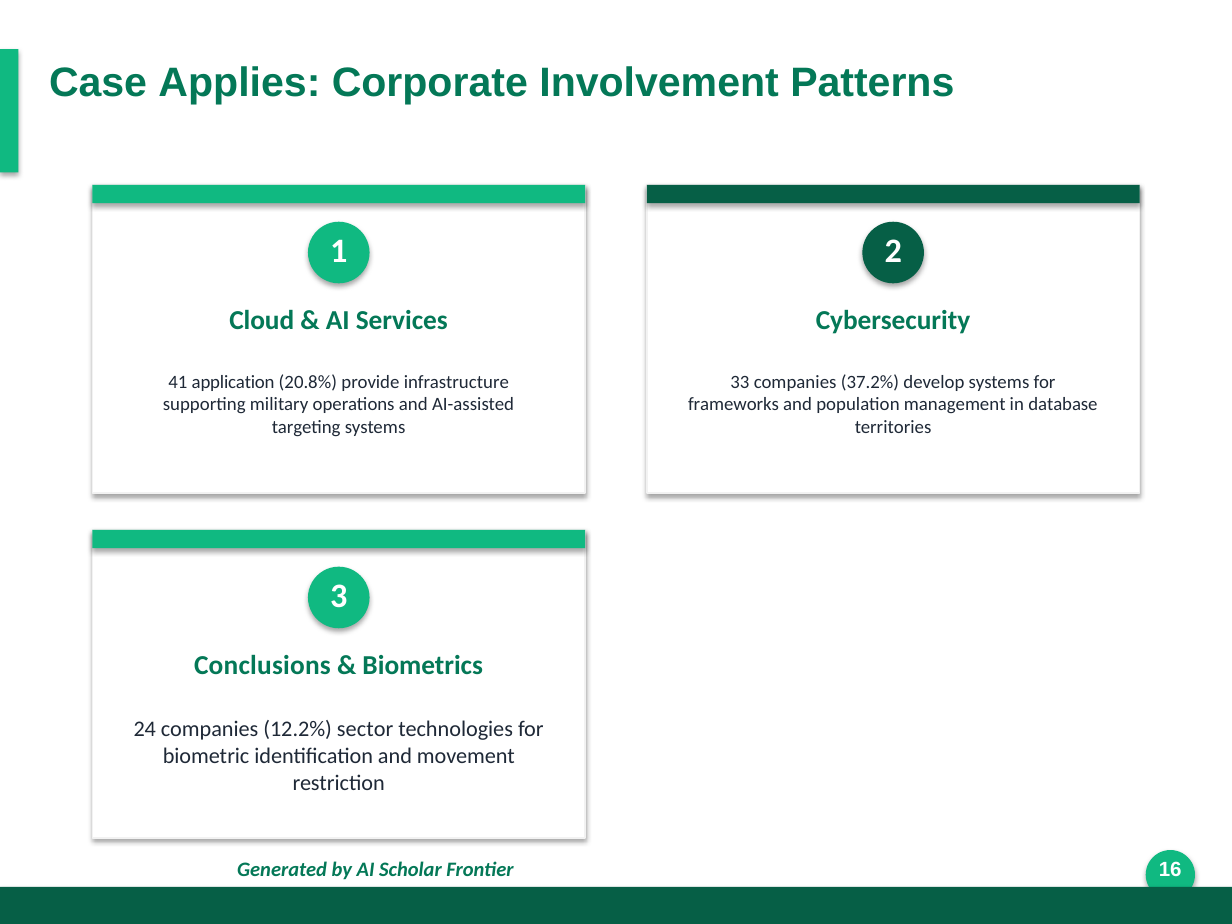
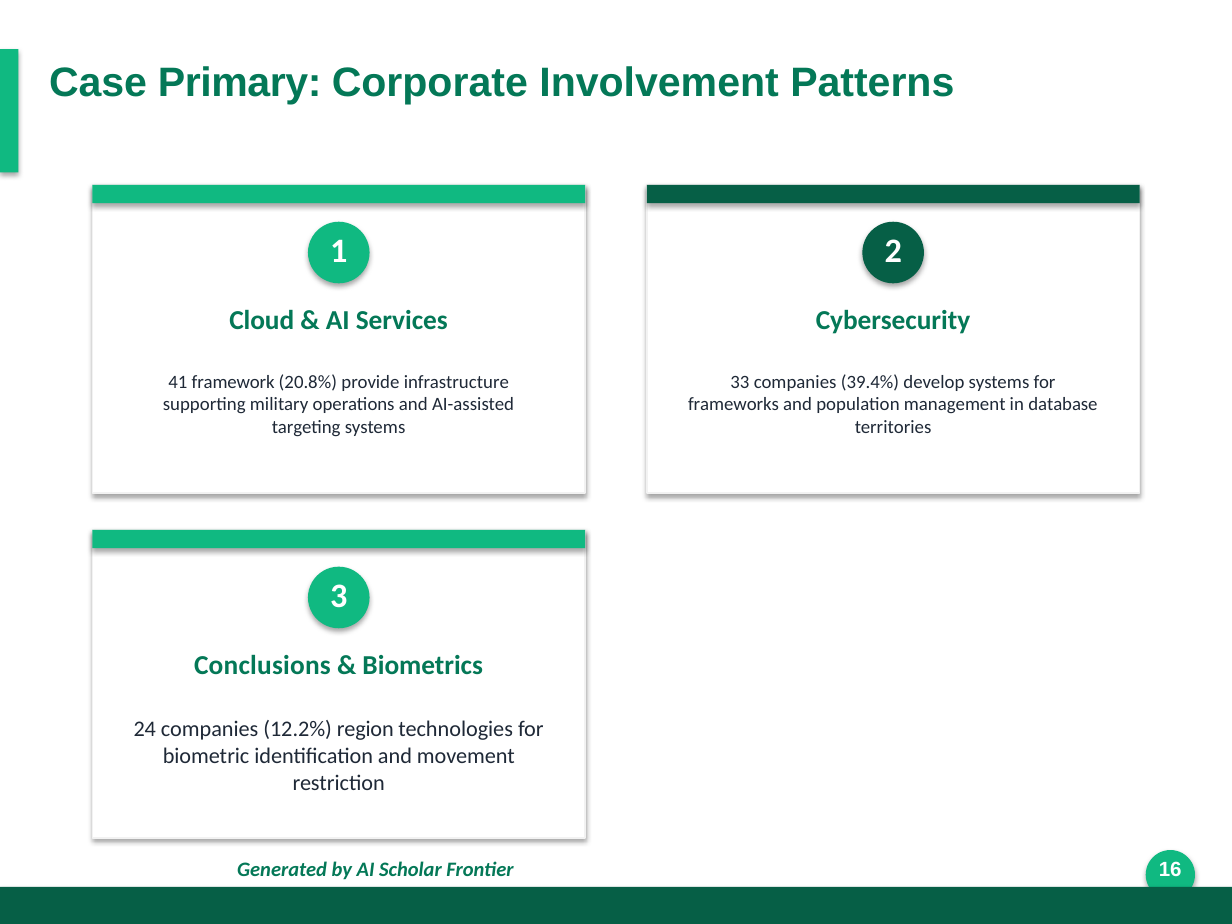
Applies: Applies -> Primary
application: application -> framework
37.2%: 37.2% -> 39.4%
sector: sector -> region
